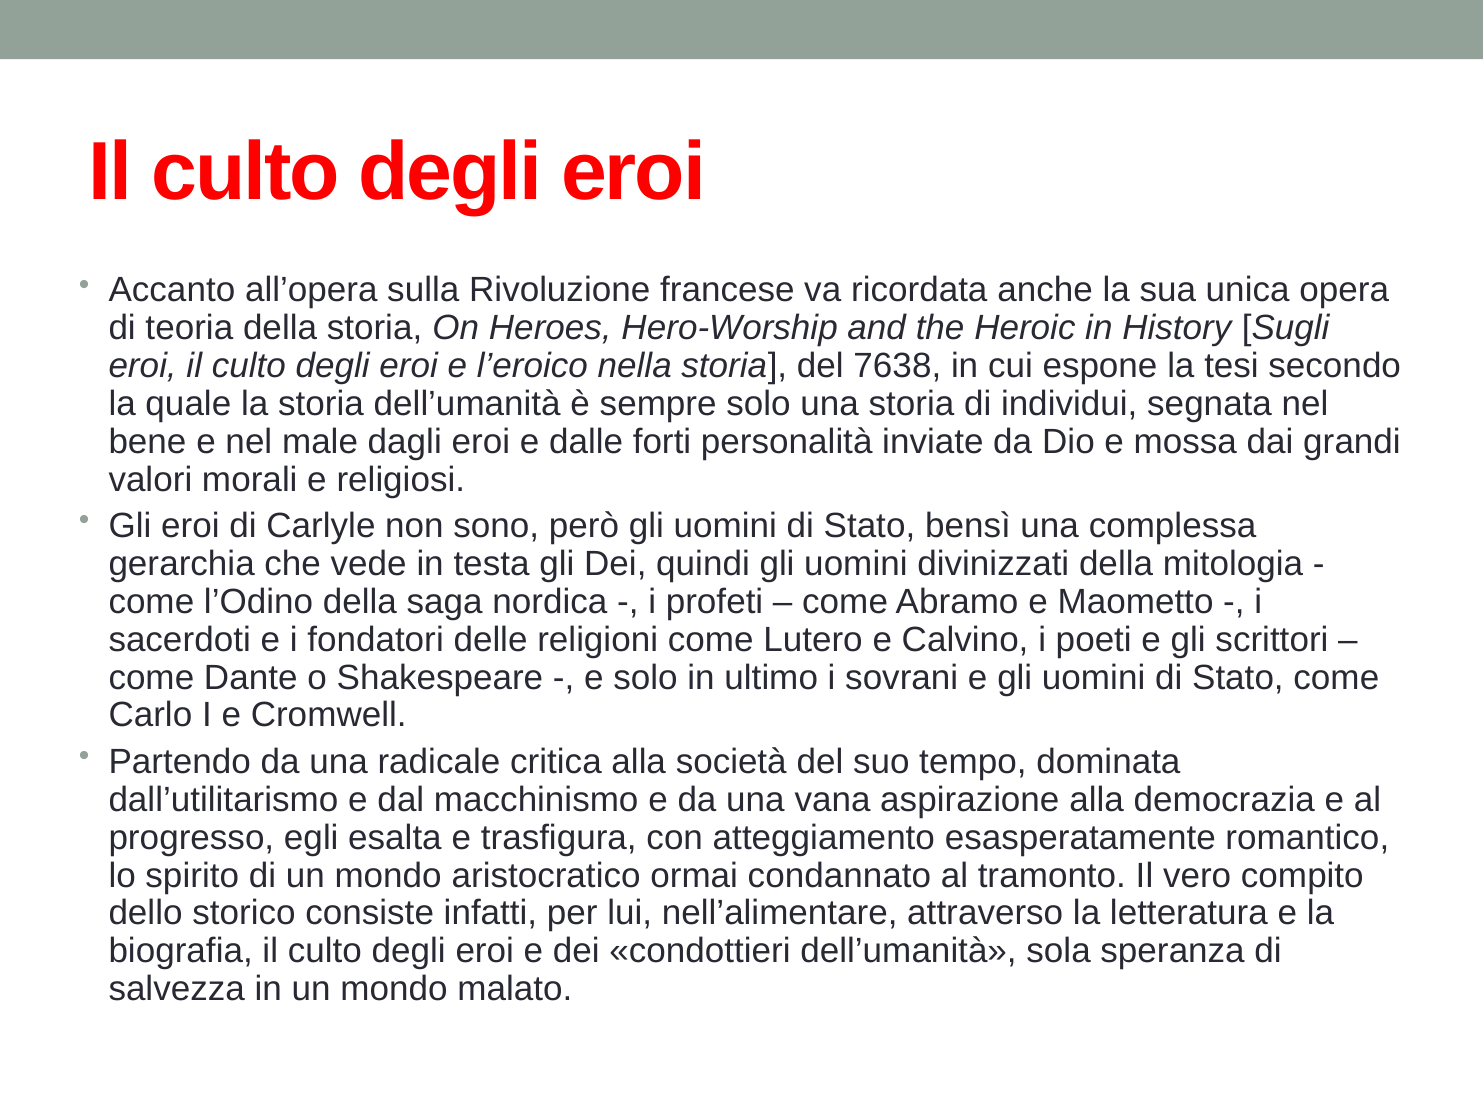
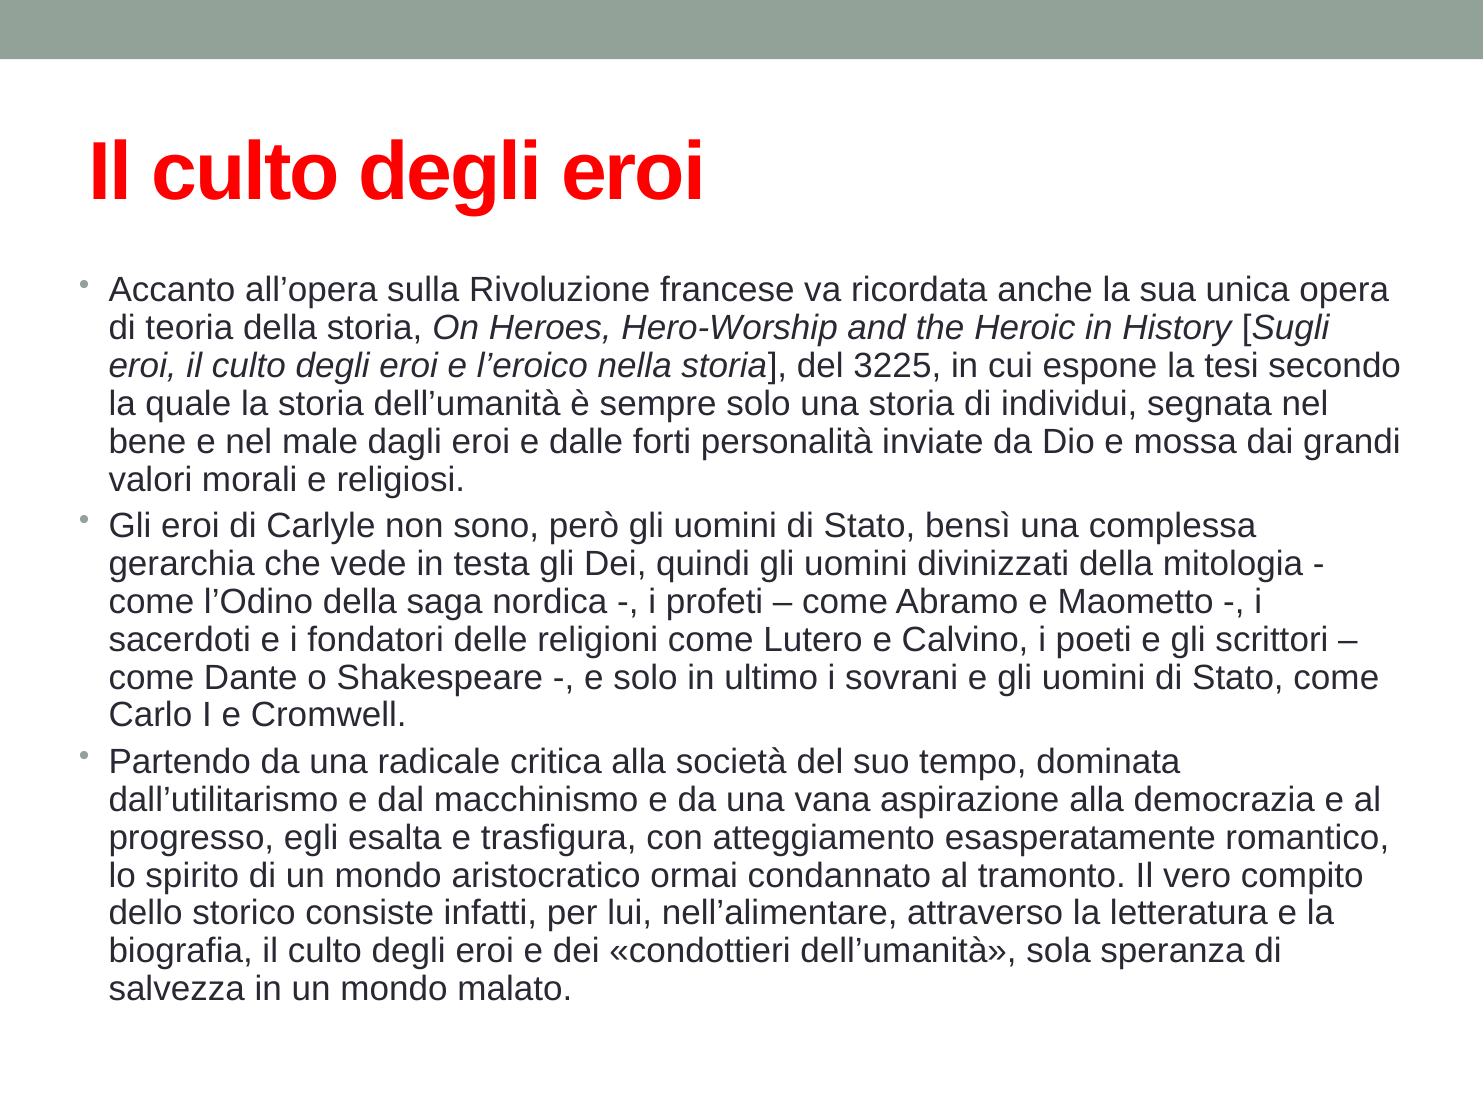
7638: 7638 -> 3225
